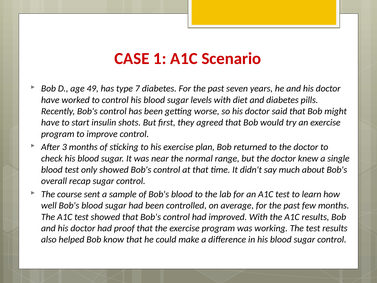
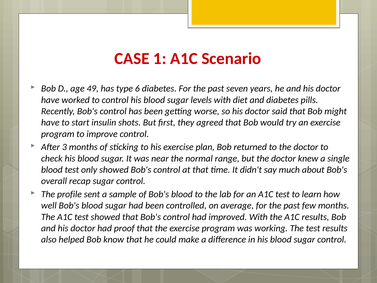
7: 7 -> 6
course: course -> profile
